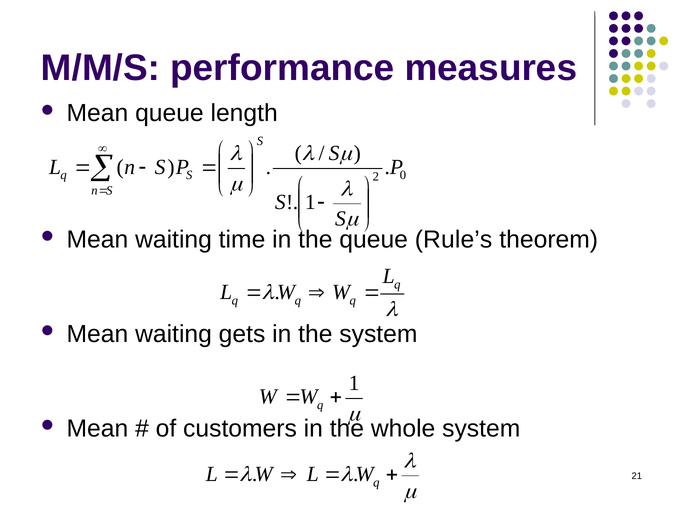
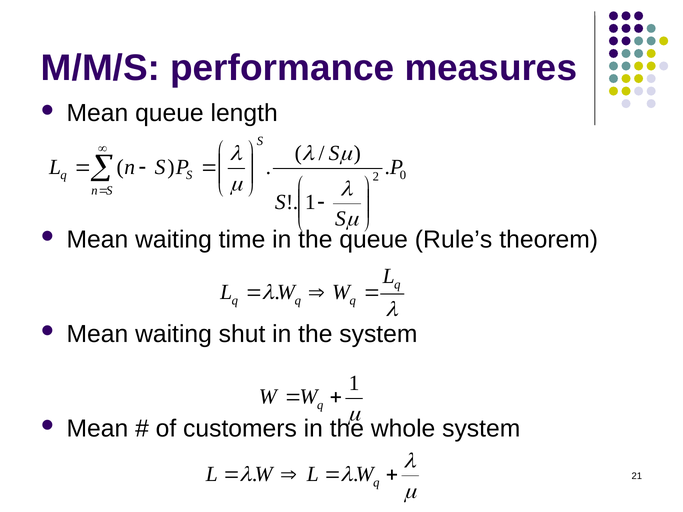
gets: gets -> shut
